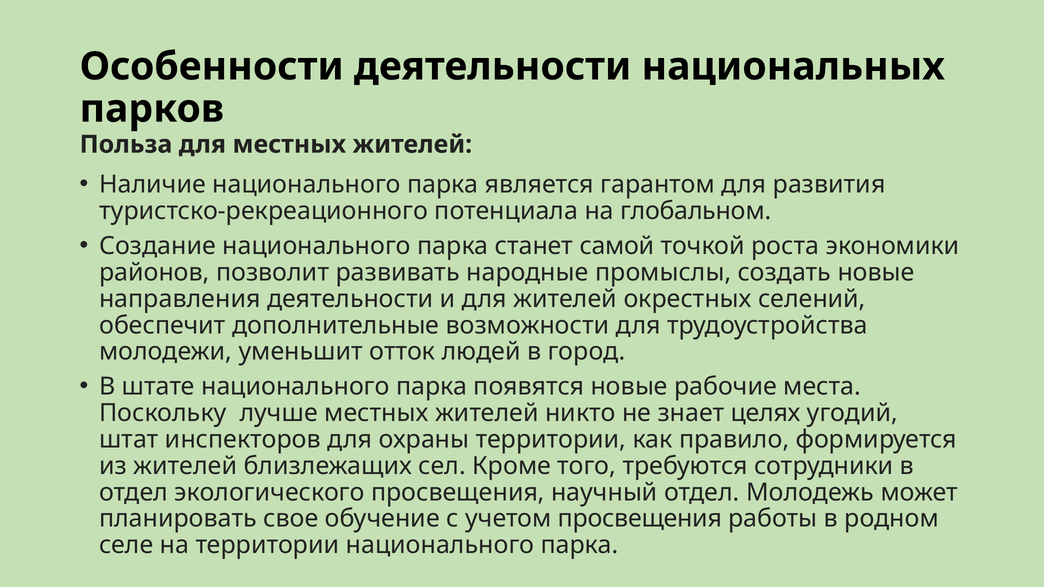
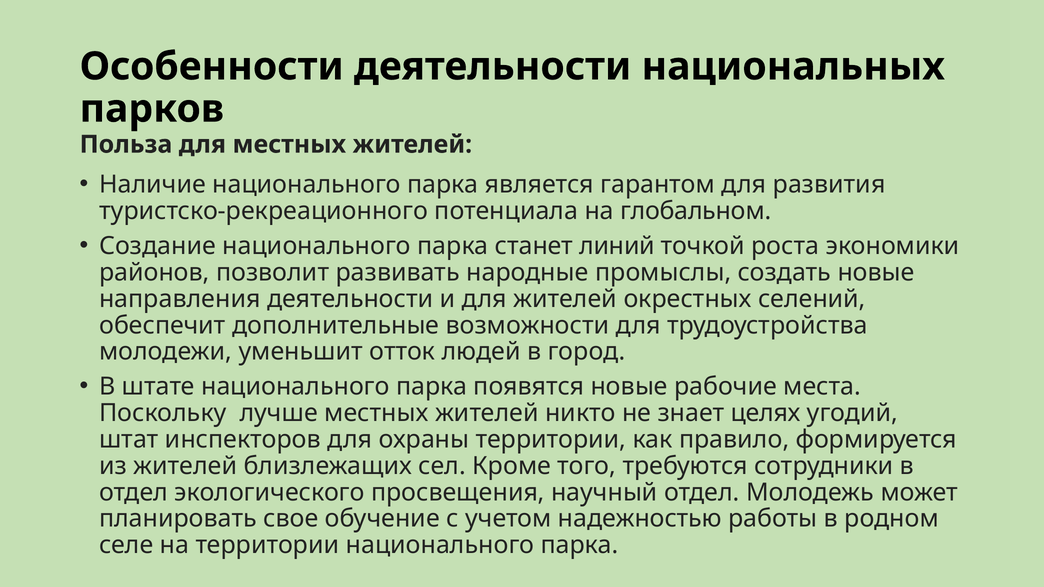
самой: самой -> линий
учетом просвещения: просвещения -> надежностью
